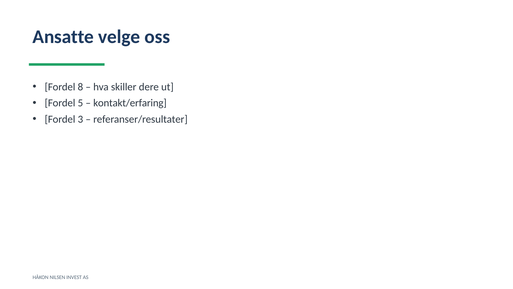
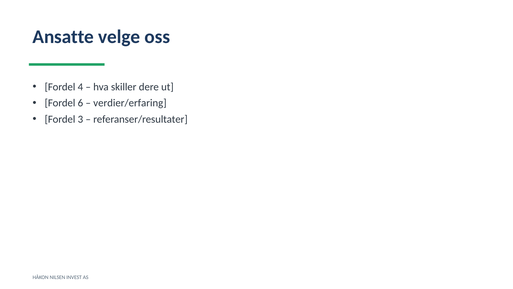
8: 8 -> 4
5: 5 -> 6
kontakt/erfaring: kontakt/erfaring -> verdier/erfaring
